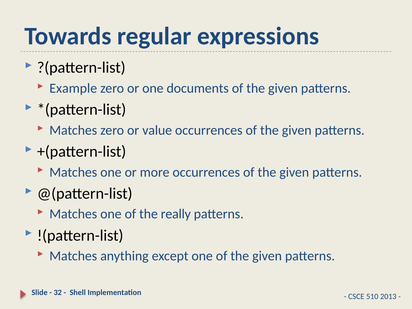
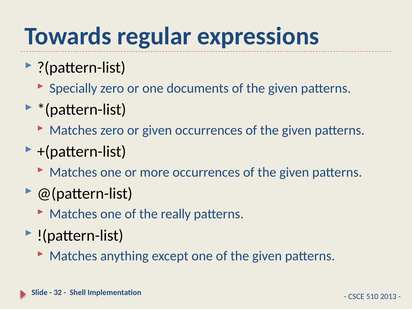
Example: Example -> Specially
or value: value -> given
